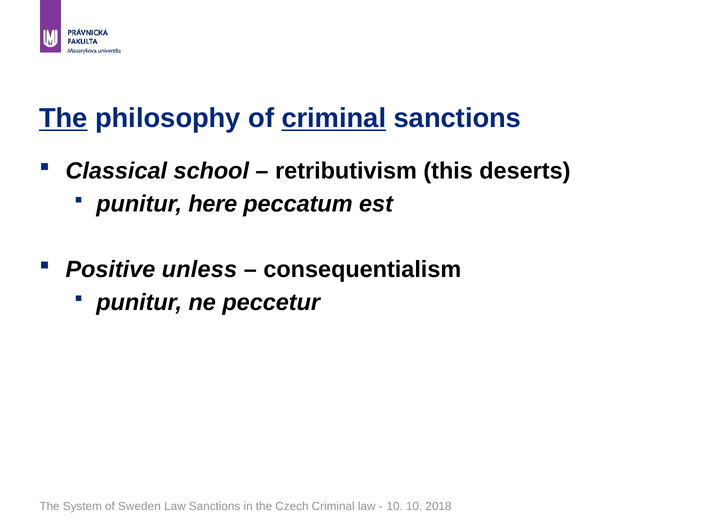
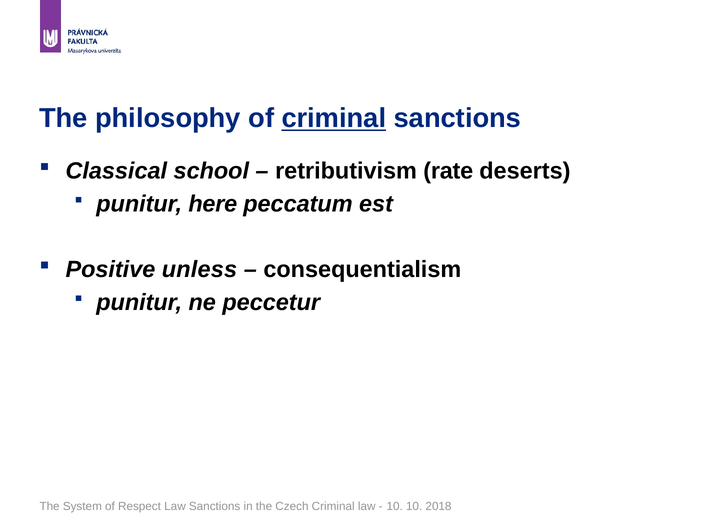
The at (63, 118) underline: present -> none
this: this -> rate
Sweden: Sweden -> Respect
